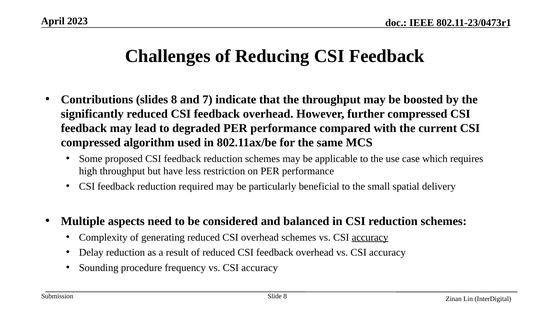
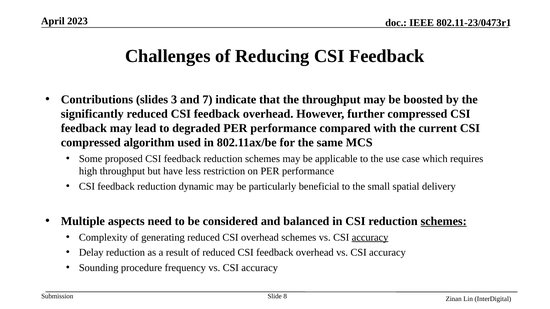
slides 8: 8 -> 3
required: required -> dynamic
schemes at (444, 221) underline: none -> present
